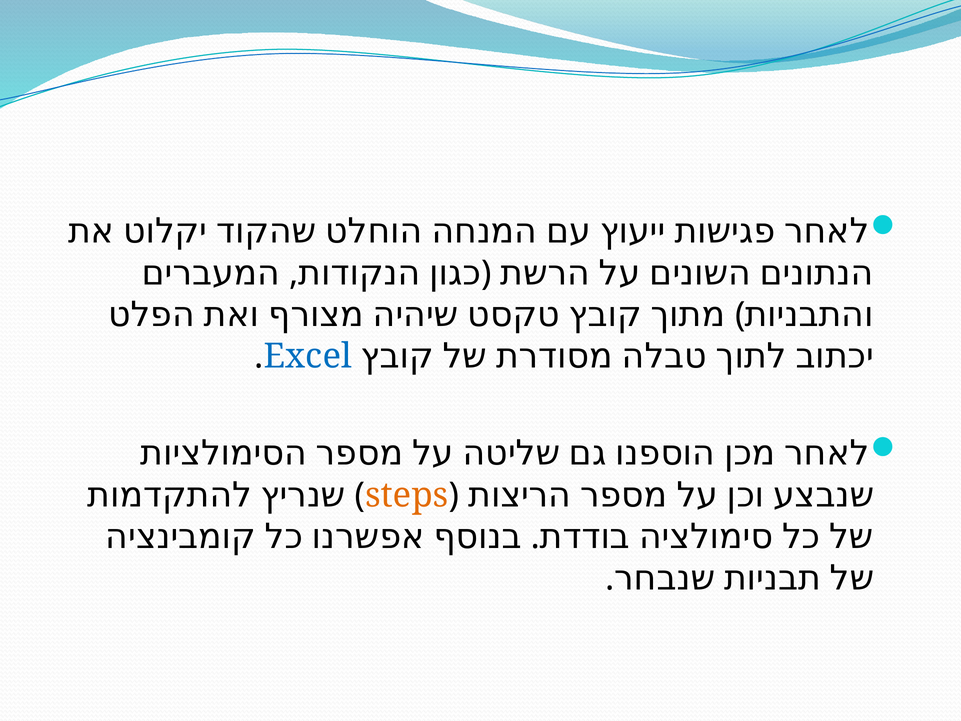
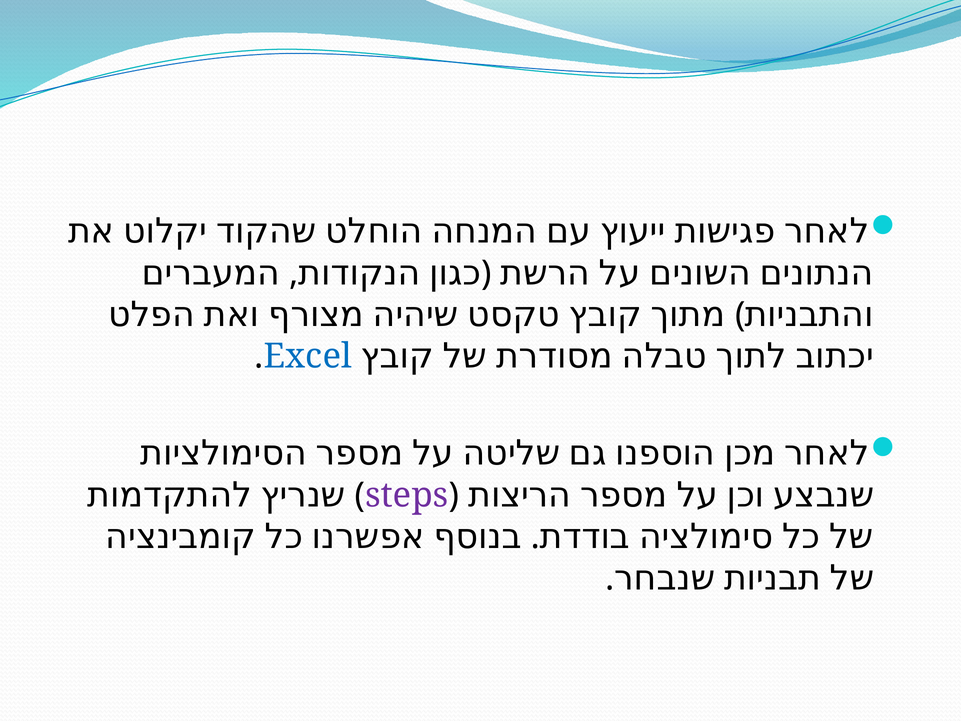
steps colour: orange -> purple
